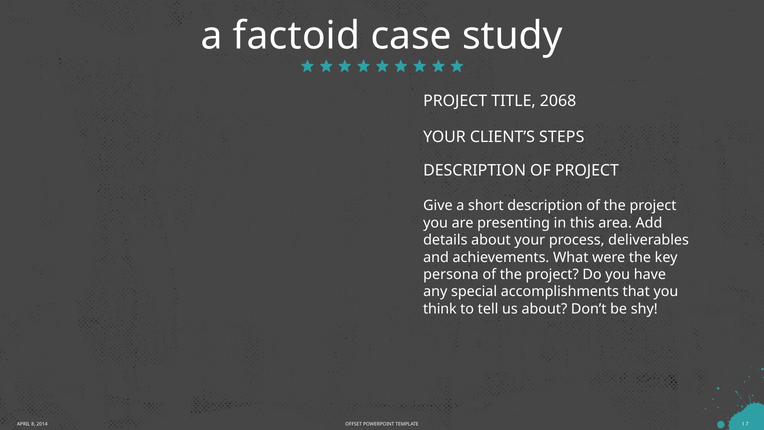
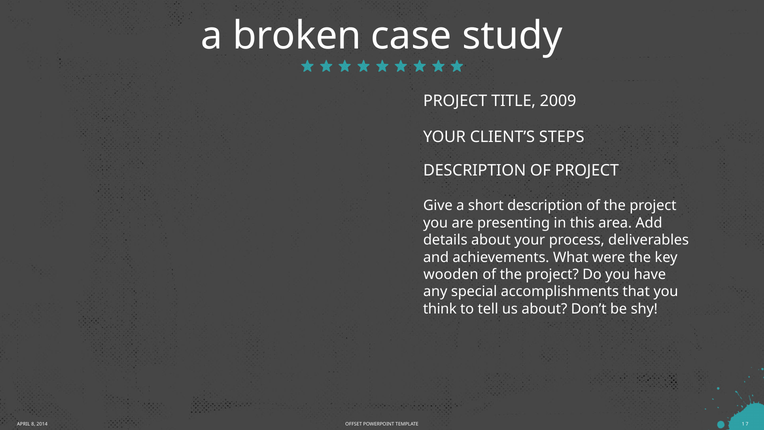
factoid: factoid -> broken
2068: 2068 -> 2009
persona: persona -> wooden
